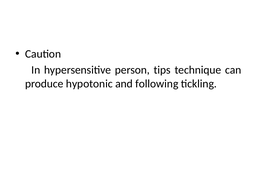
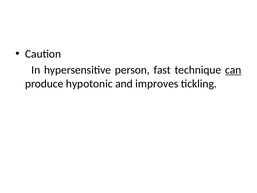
tips: tips -> fast
can underline: none -> present
following: following -> improves
